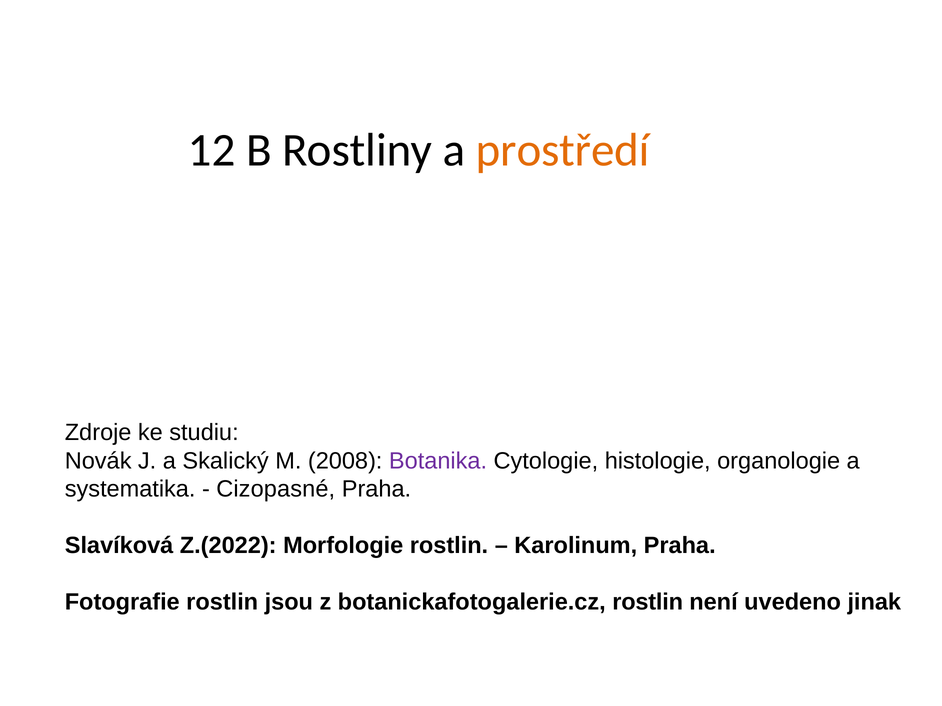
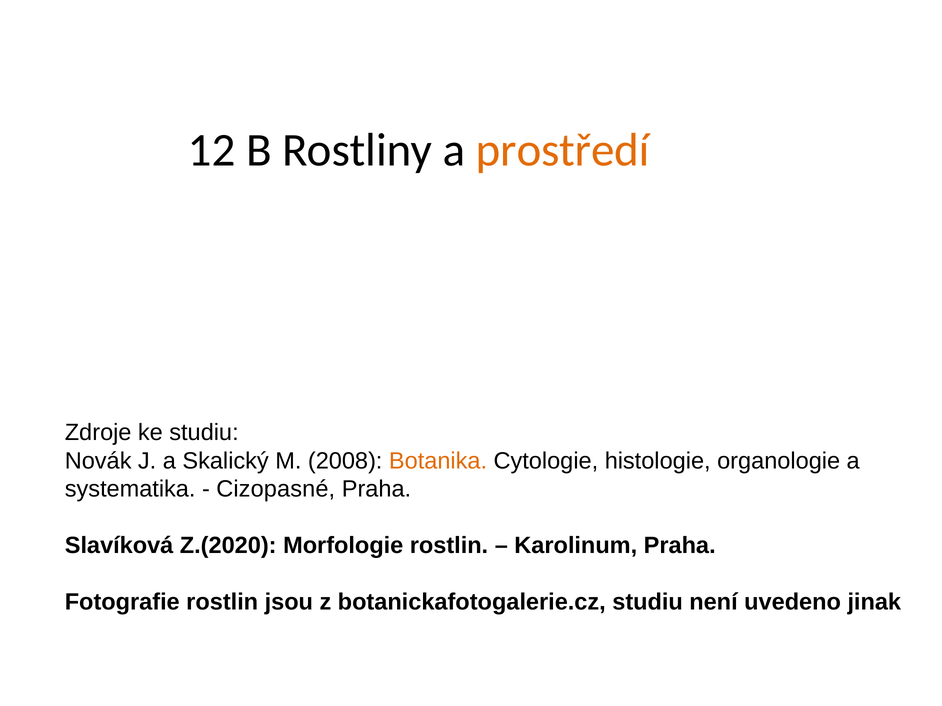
Botanika colour: purple -> orange
Z.(2022: Z.(2022 -> Z.(2020
botanickafotogalerie.cz rostlin: rostlin -> studiu
